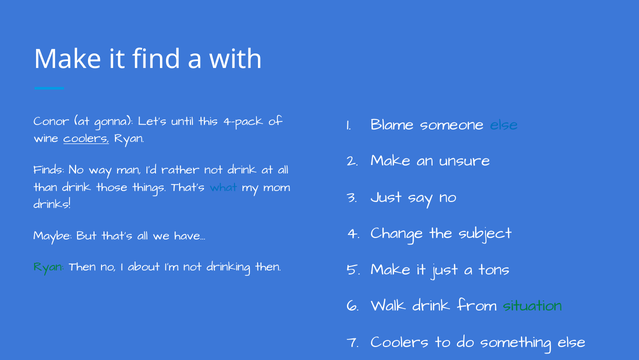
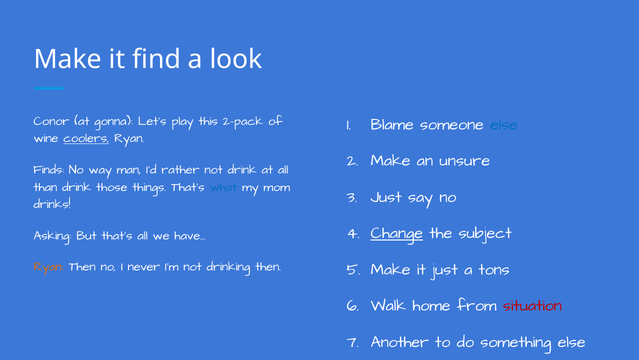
with: with -> look
until: until -> play
4-pack: 4-pack -> 2-pack
Change underline: none -> present
Maybe: Maybe -> Asking
Ryan at (49, 266) colour: green -> orange
about: about -> never
Walk drink: drink -> home
situation colour: green -> red
Coolers at (400, 341): Coolers -> Another
